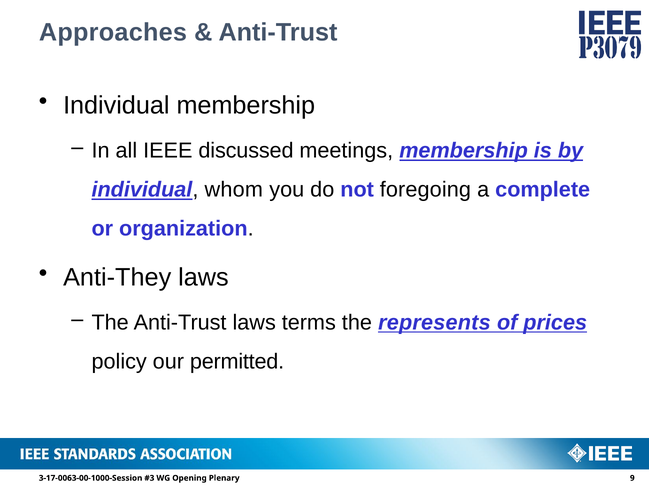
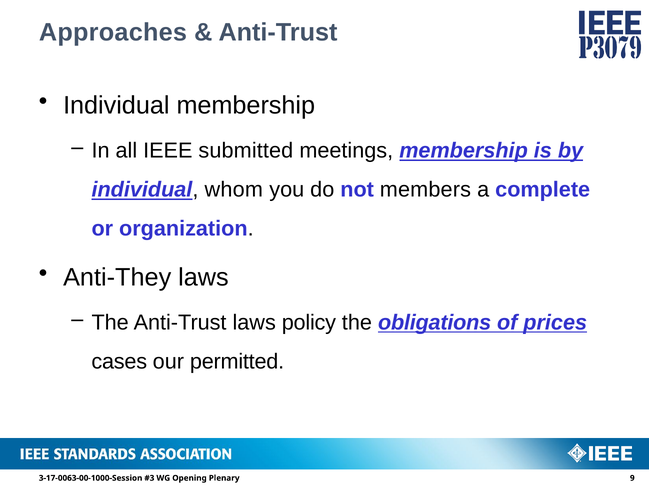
discussed: discussed -> submitted
foregoing: foregoing -> members
terms: terms -> policy
represents: represents -> obligations
policy: policy -> cases
